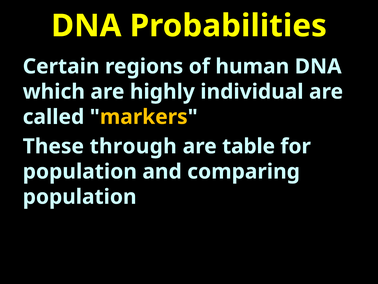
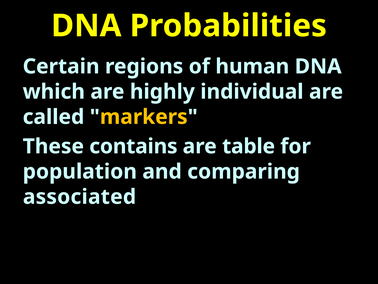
through: through -> contains
population at (80, 197): population -> associated
